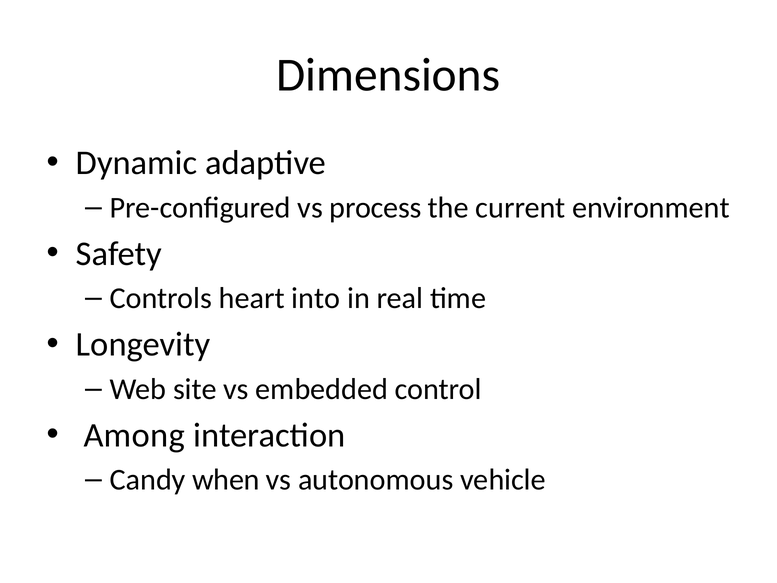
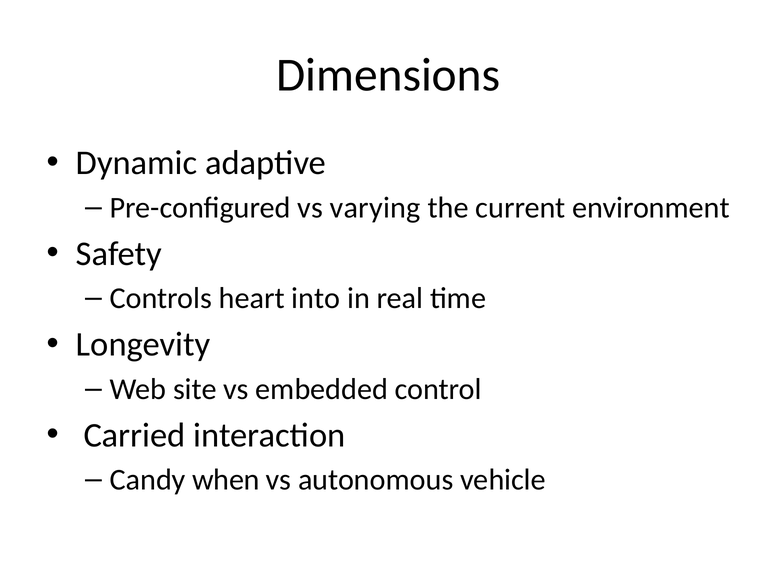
process: process -> varying
Among: Among -> Carried
